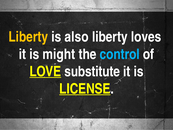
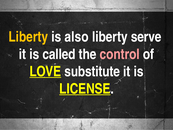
loves: loves -> serve
might: might -> called
control colour: light blue -> pink
